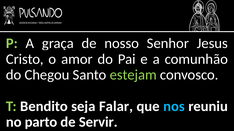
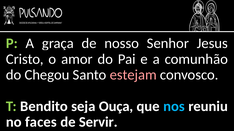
estejam colour: light green -> pink
Falar: Falar -> Ouça
parto: parto -> faces
